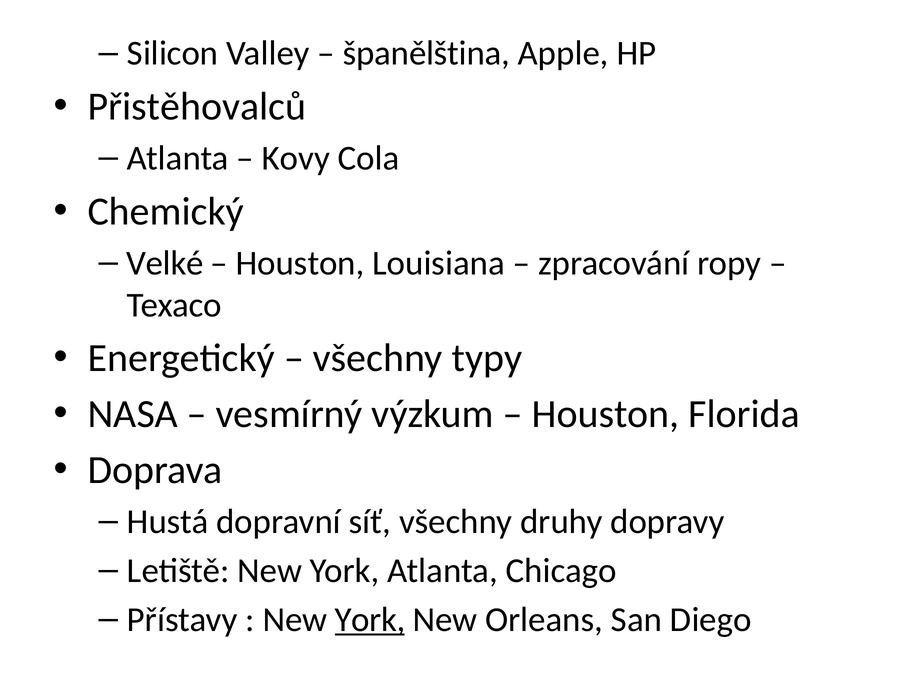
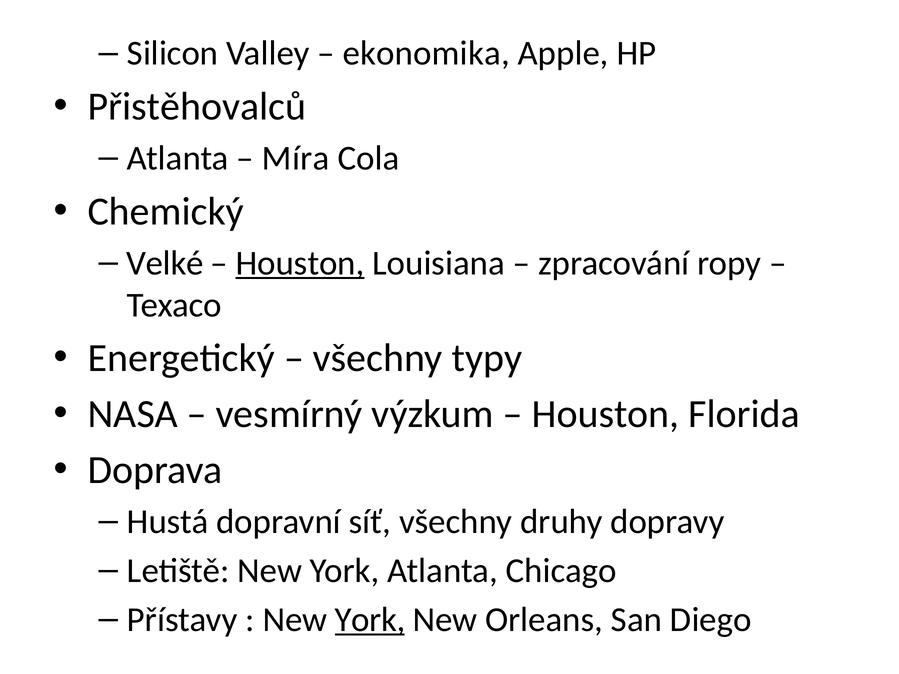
španělština: španělština -> ekonomika
Kovy: Kovy -> Míra
Houston at (300, 263) underline: none -> present
